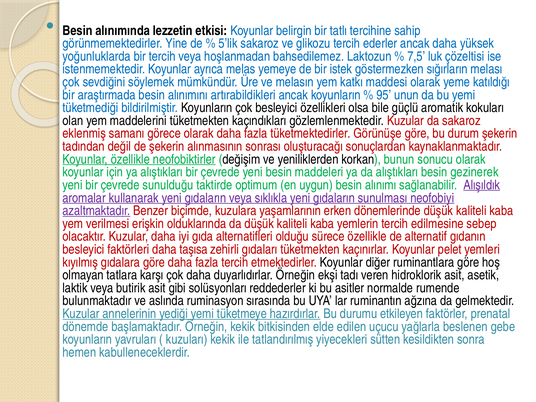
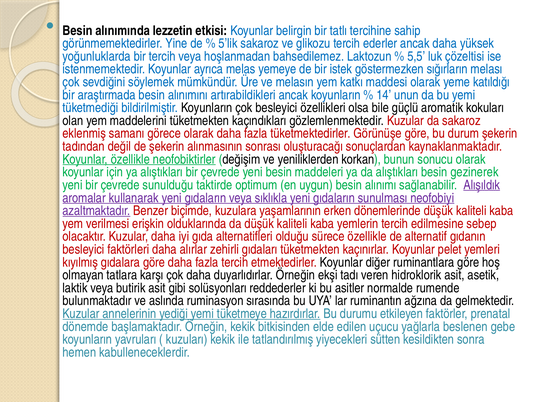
7,5: 7,5 -> 5,5
95: 95 -> 14
taşısa: taşısa -> alırlar
